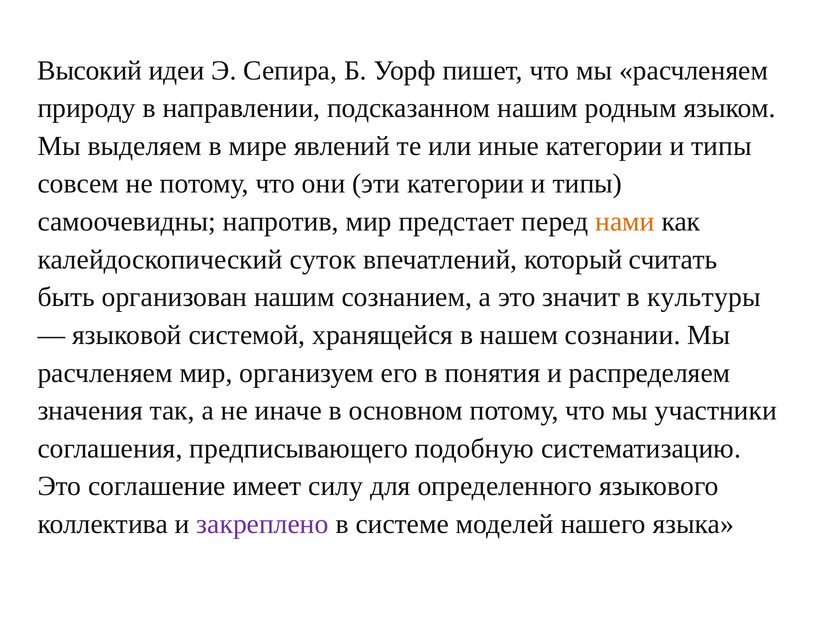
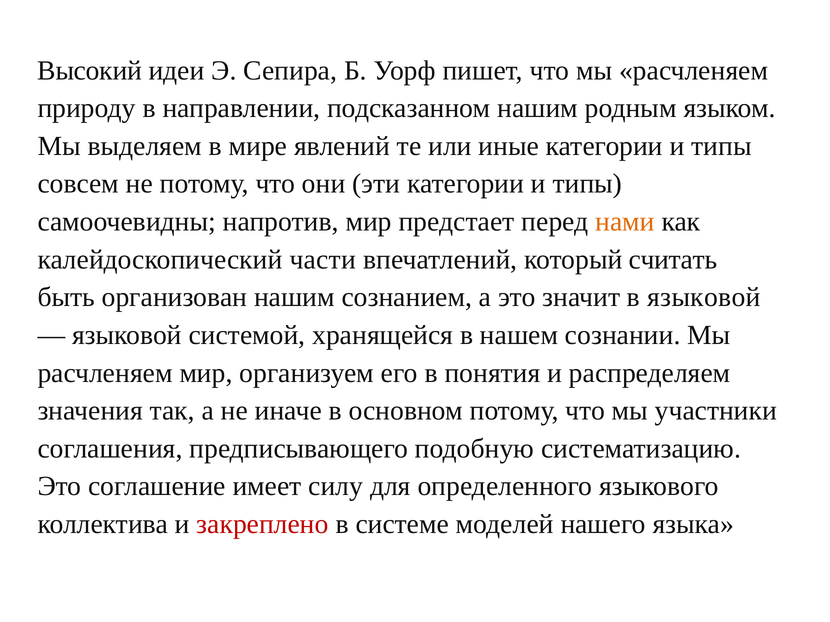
суток: суток -> части
в культуры: культуры -> языковой
закреплено colour: purple -> red
